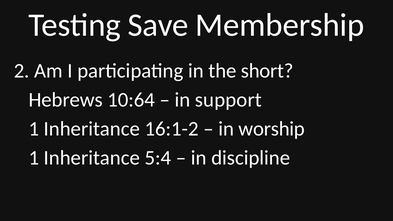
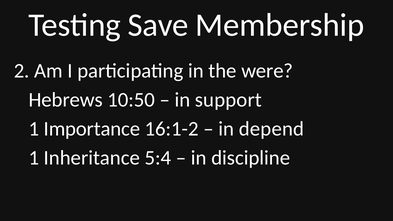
short: short -> were
10:64: 10:64 -> 10:50
Inheritance at (92, 129): Inheritance -> Importance
worship: worship -> depend
